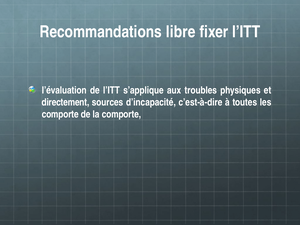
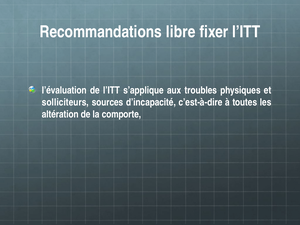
directement: directement -> solliciteurs
comporte at (60, 114): comporte -> altération
